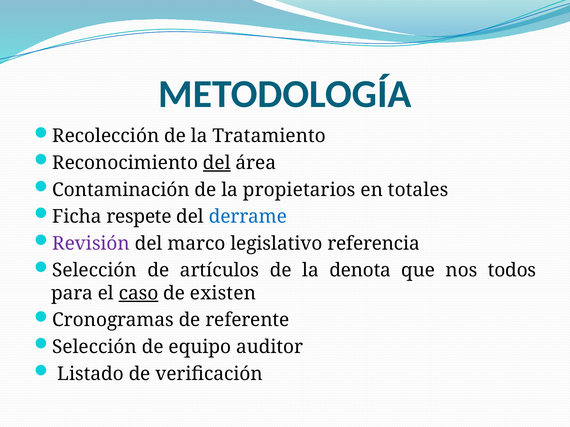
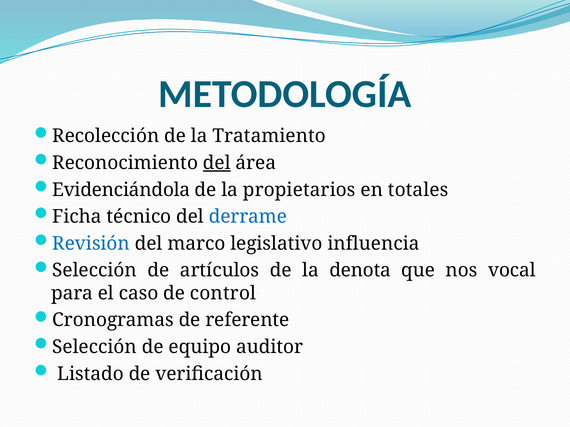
Contaminación: Contaminación -> Evidenciándola
respete: respete -> técnico
Revisión colour: purple -> blue
referencia: referencia -> influencia
todos: todos -> vocal
caso underline: present -> none
existen: existen -> control
